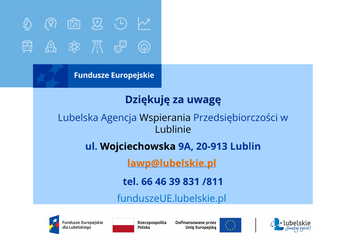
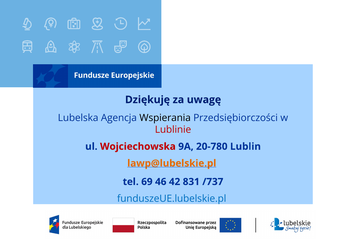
Lublinie colour: black -> red
Wojciechowska colour: black -> red
20-913: 20-913 -> 20-780
66: 66 -> 69
39: 39 -> 42
/811: /811 -> /737
